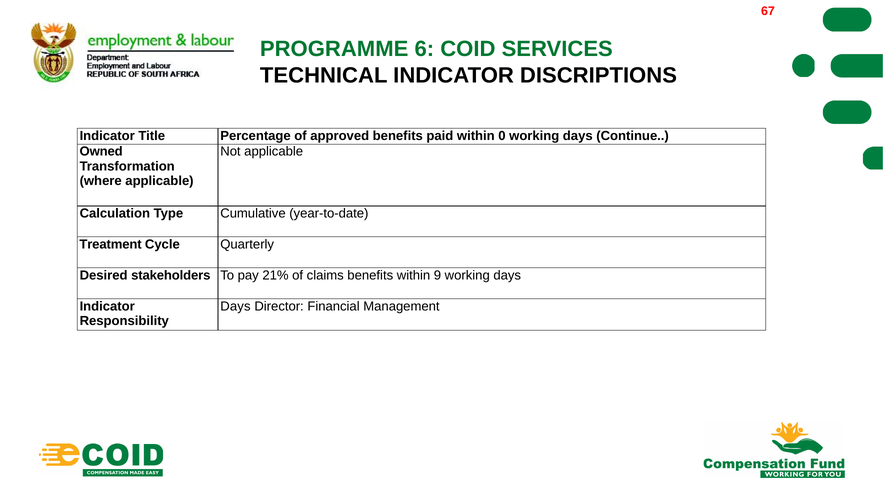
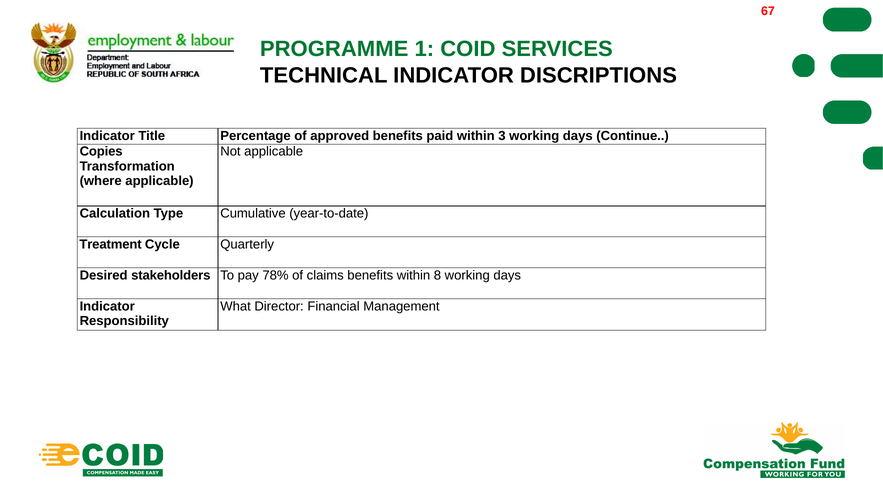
6: 6 -> 1
0: 0 -> 3
Owned: Owned -> Copies
21%: 21% -> 78%
9: 9 -> 8
Days at (235, 306): Days -> What
